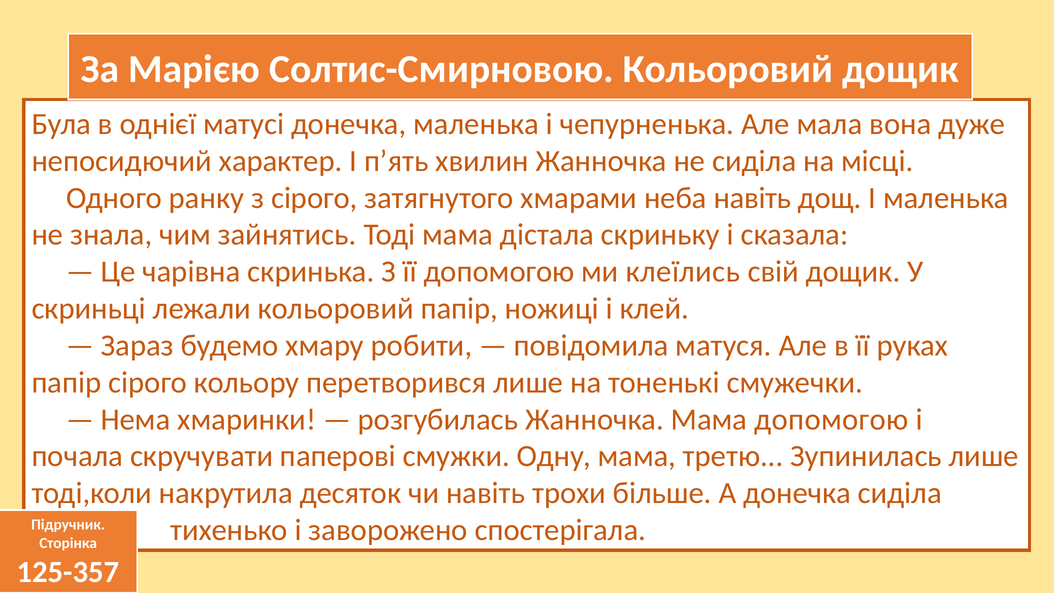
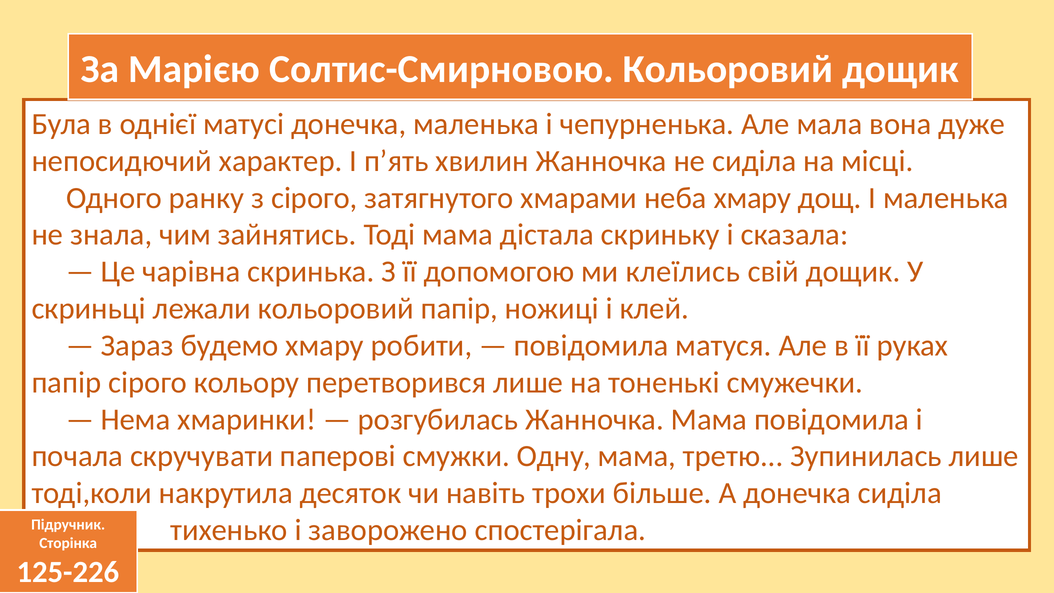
неба навіть: навіть -> хмару
Мама допомогою: допомогою -> повідомила
125-357: 125-357 -> 125-226
